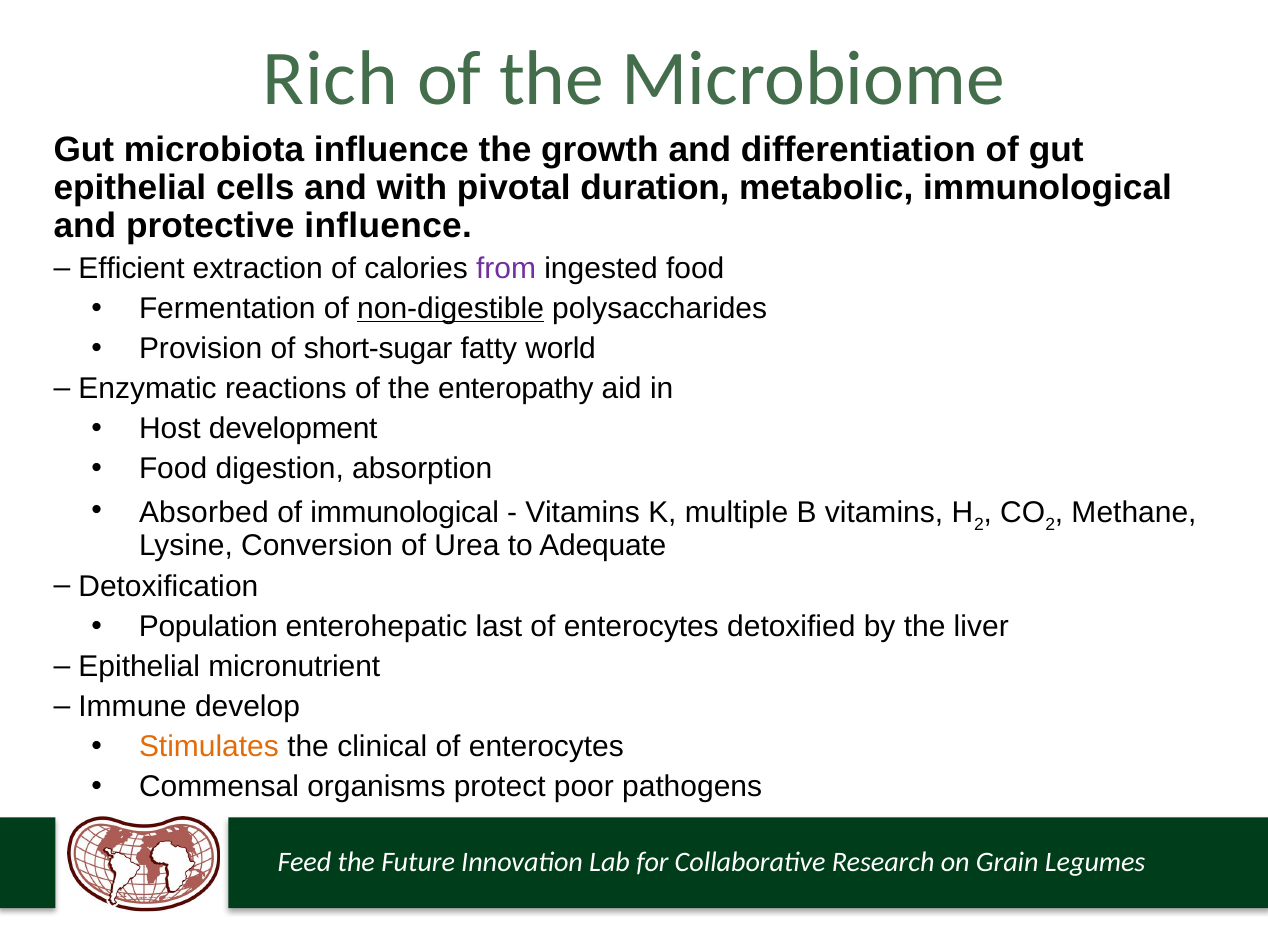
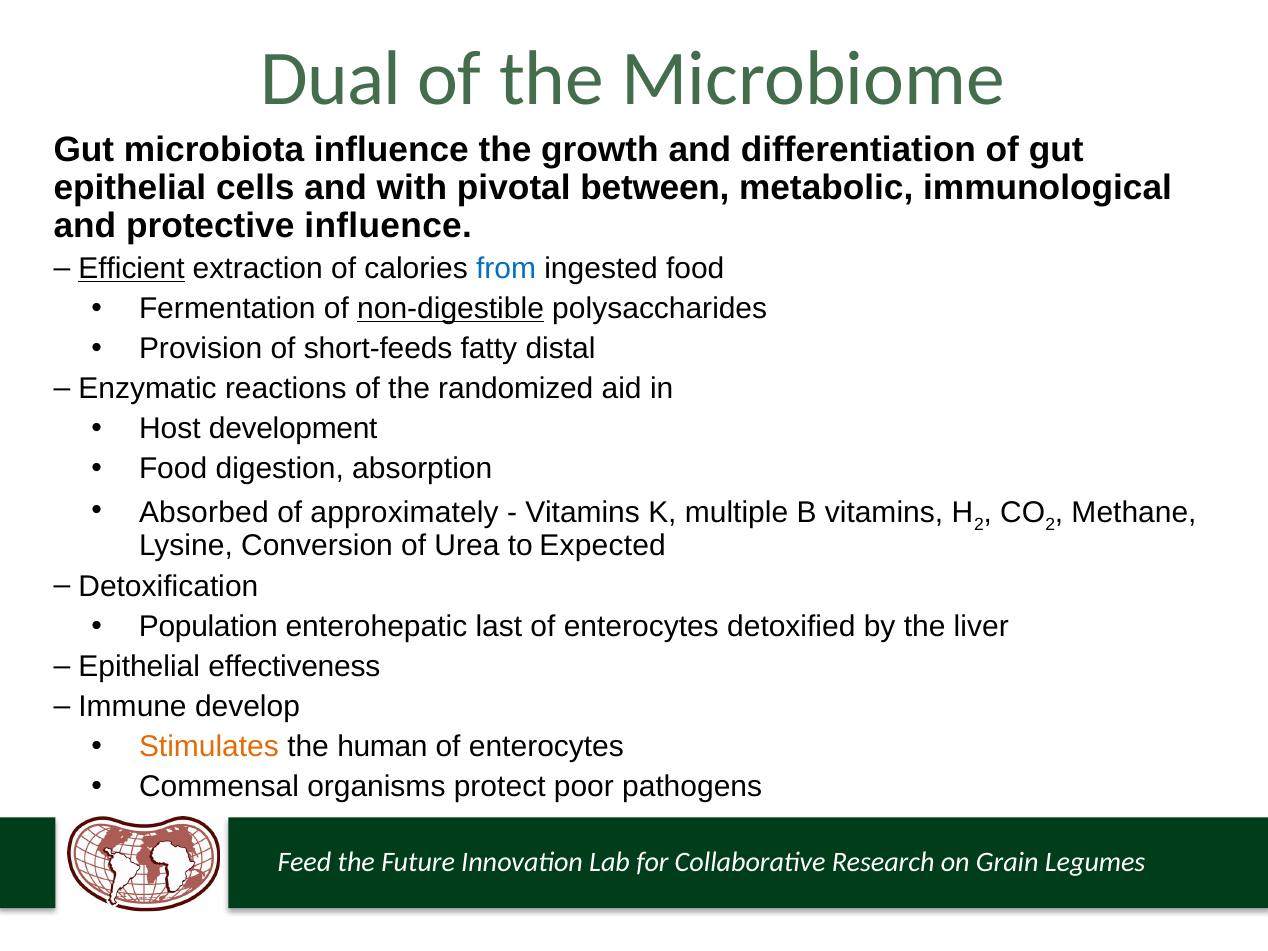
Rich: Rich -> Dual
duration: duration -> between
Efficient underline: none -> present
from colour: purple -> blue
short-sugar: short-sugar -> short-feeds
world: world -> distal
enteropathy: enteropathy -> randomized
of immunological: immunological -> approximately
Adequate: Adequate -> Expected
micronutrient: micronutrient -> effectiveness
clinical: clinical -> human
